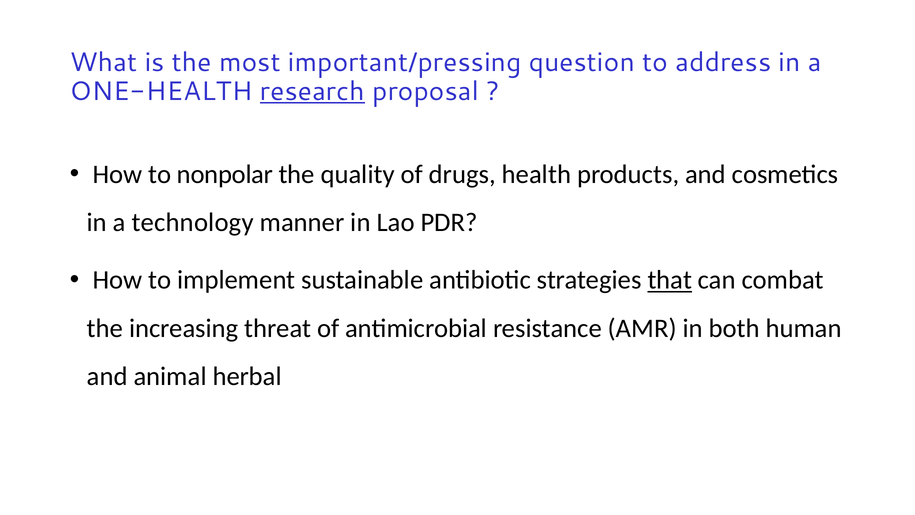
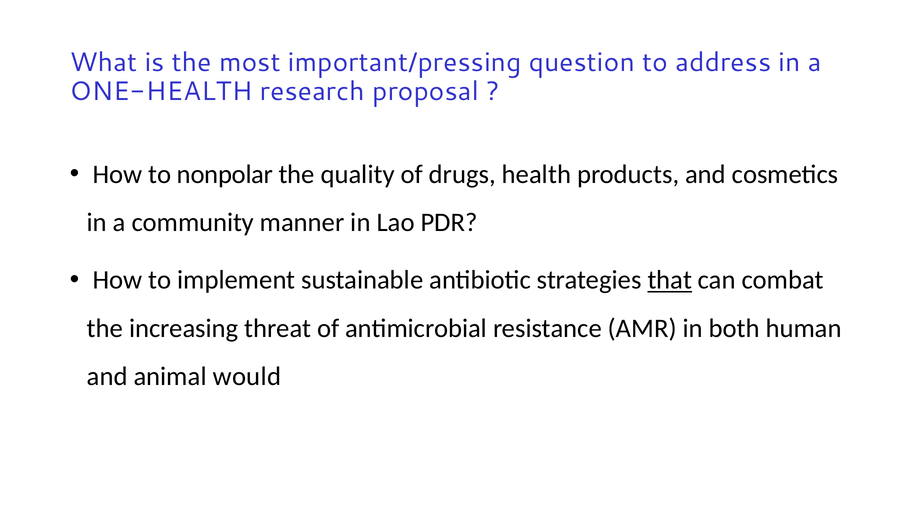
research underline: present -> none
technology: technology -> community
herbal: herbal -> would
